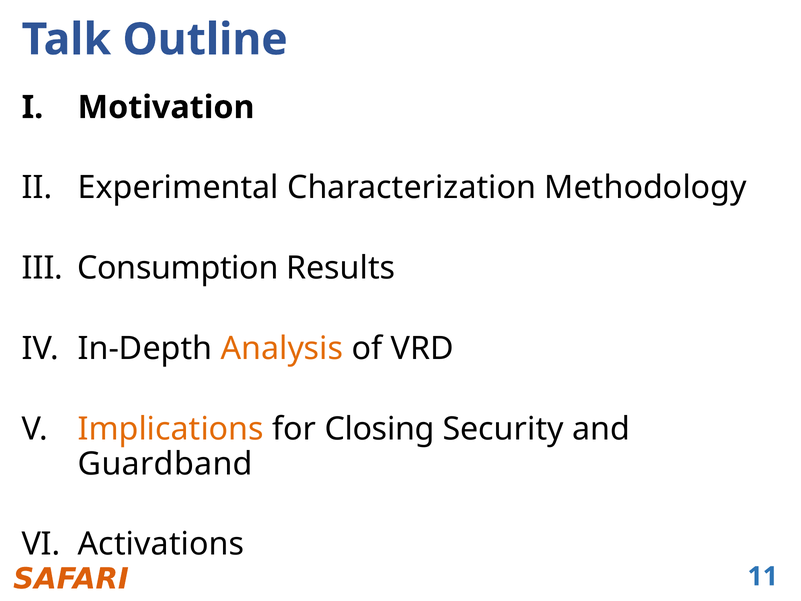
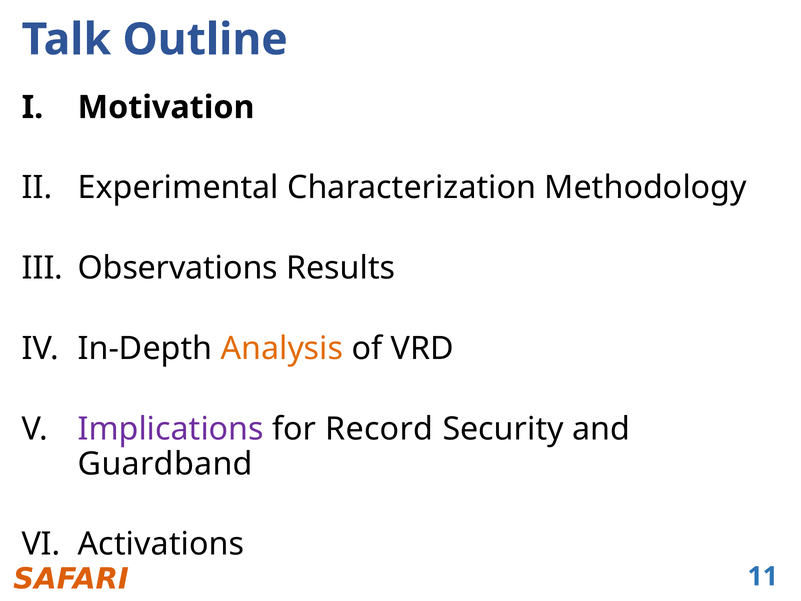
Consumption: Consumption -> Observations
Implications colour: orange -> purple
Closing: Closing -> Record
